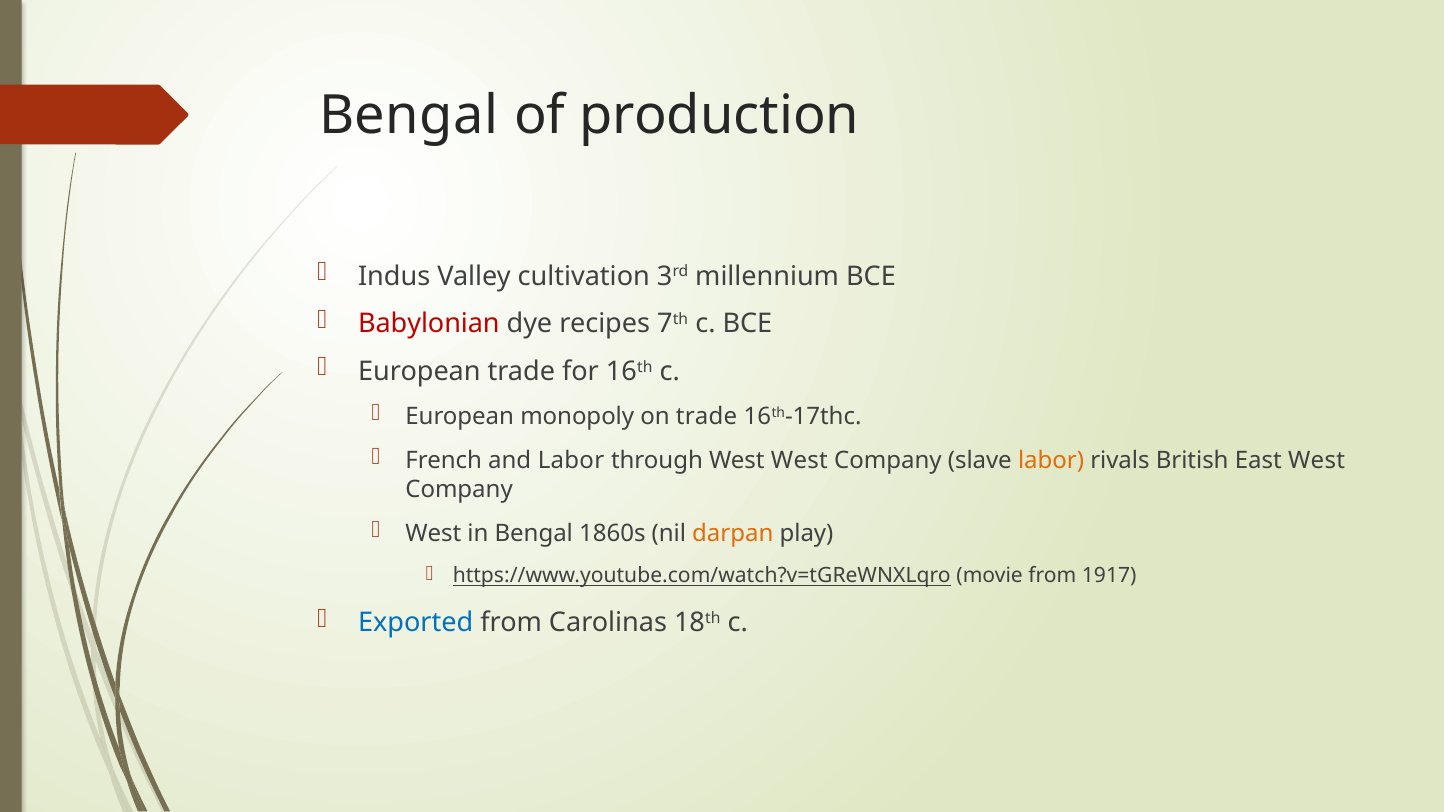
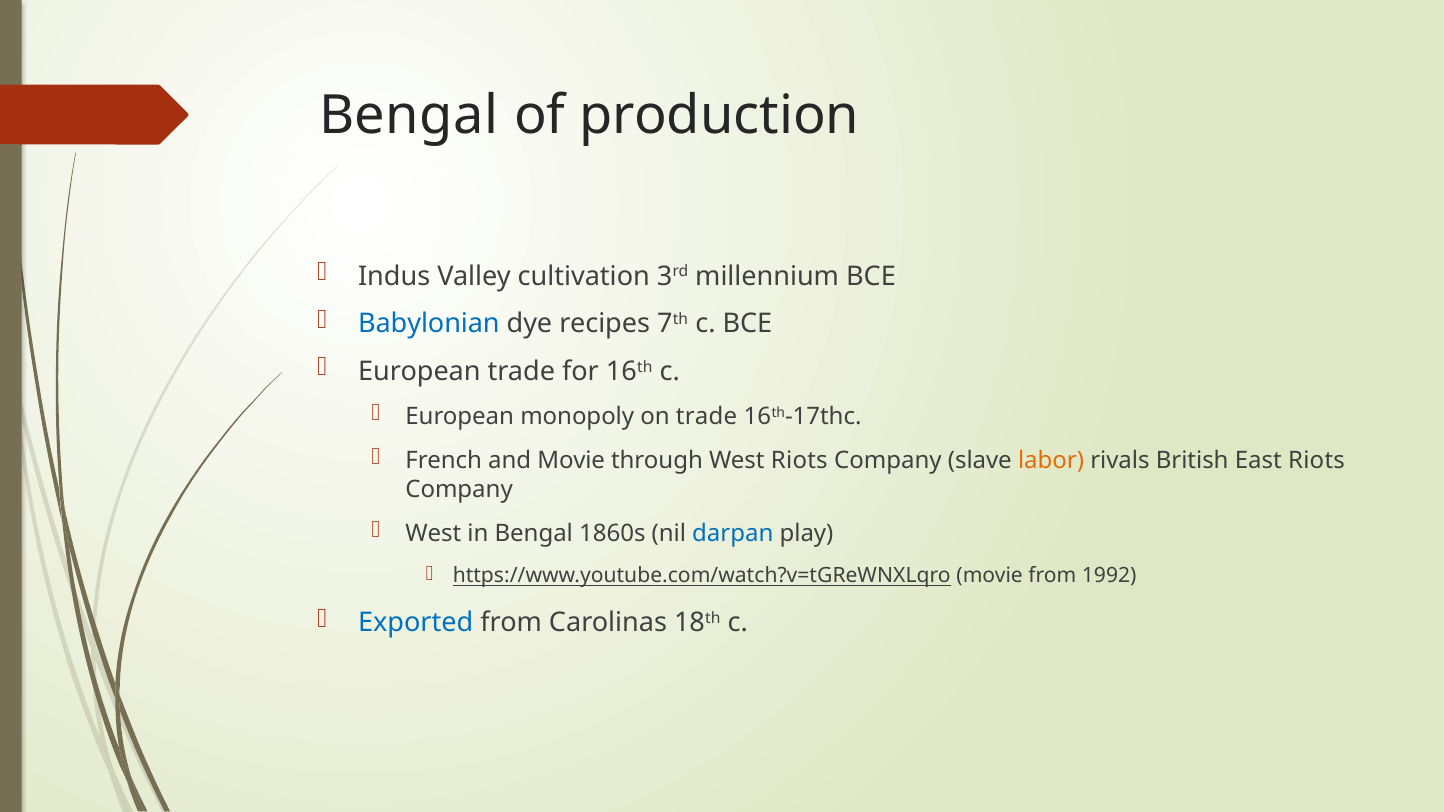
Babylonian colour: red -> blue
and Labor: Labor -> Movie
West West: West -> Riots
East West: West -> Riots
darpan colour: orange -> blue
1917: 1917 -> 1992
